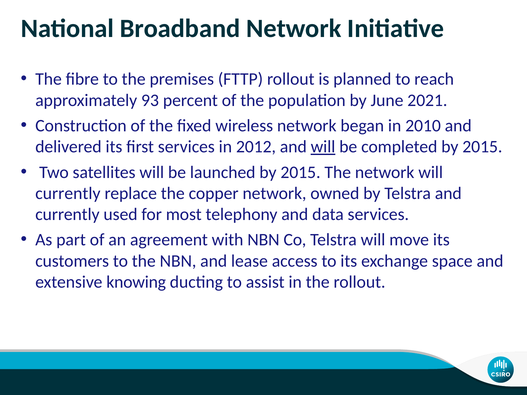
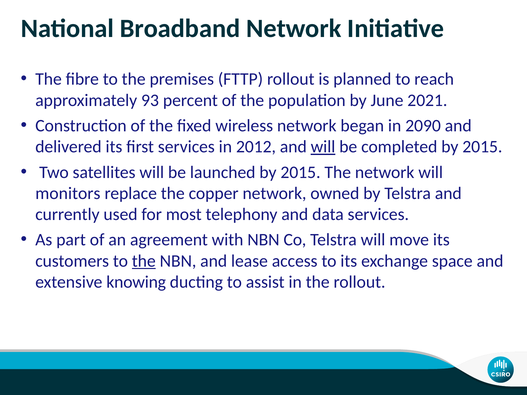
2010: 2010 -> 2090
currently at (68, 193): currently -> monitors
the at (144, 261) underline: none -> present
